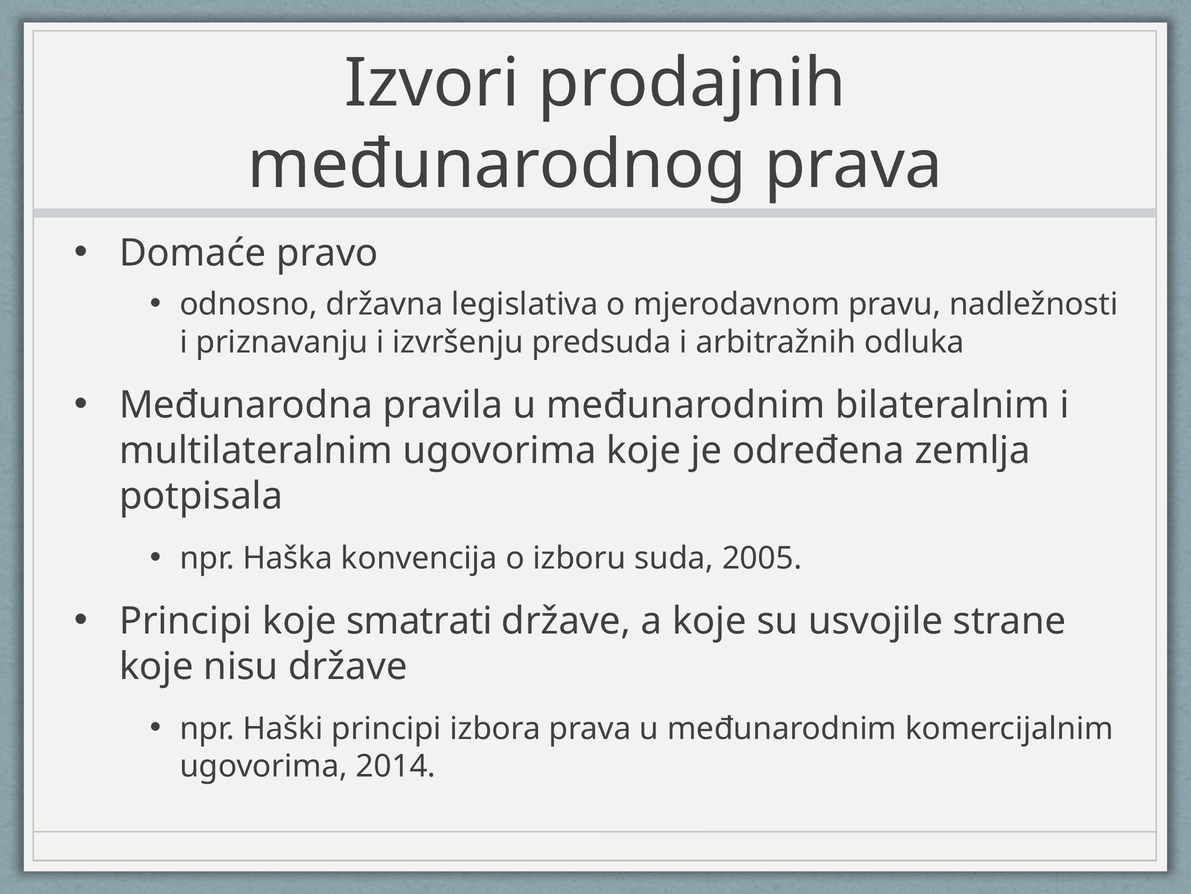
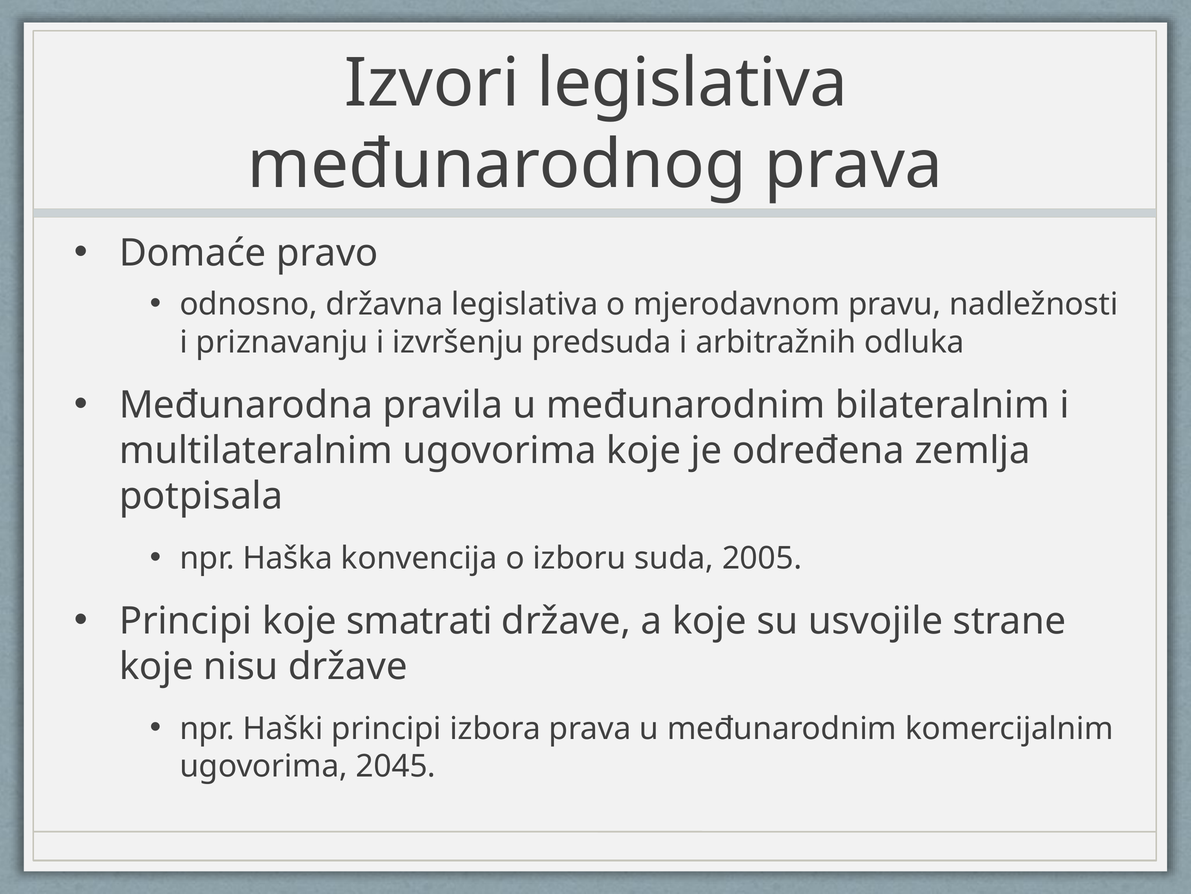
Izvori prodajnih: prodajnih -> legislativa
2014: 2014 -> 2045
